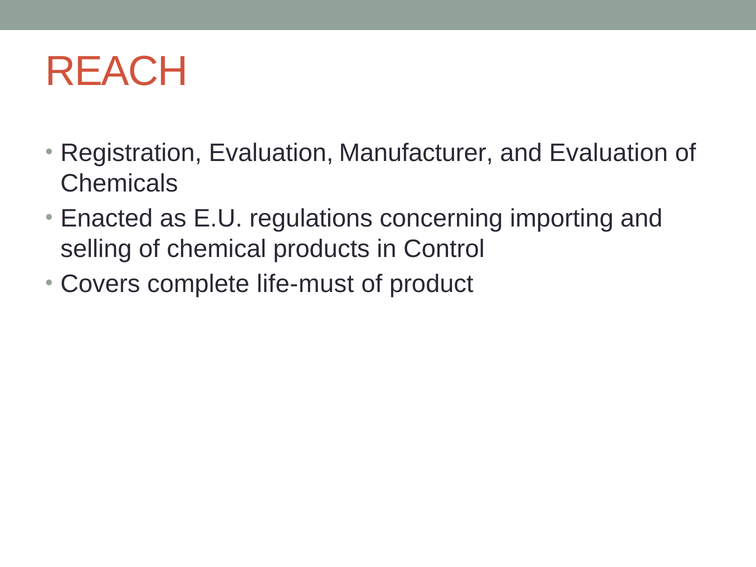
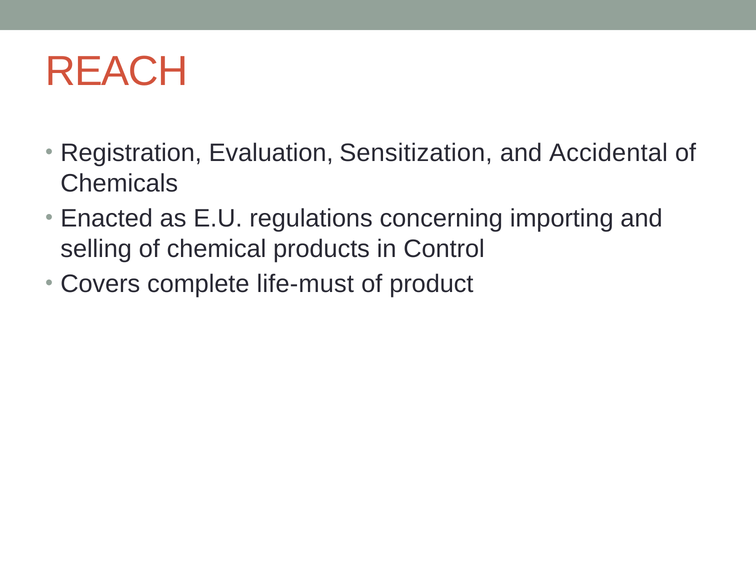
Manufacturer: Manufacturer -> Sensitization
and Evaluation: Evaluation -> Accidental
